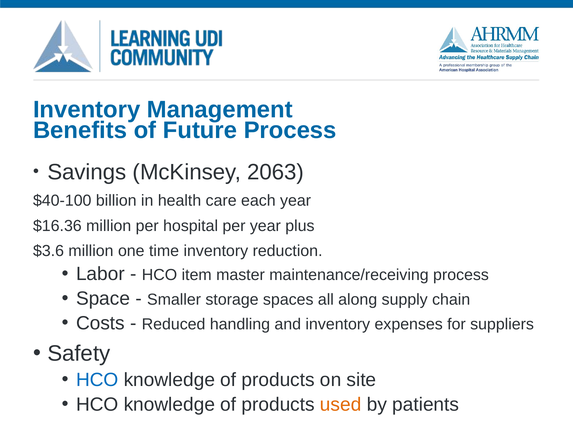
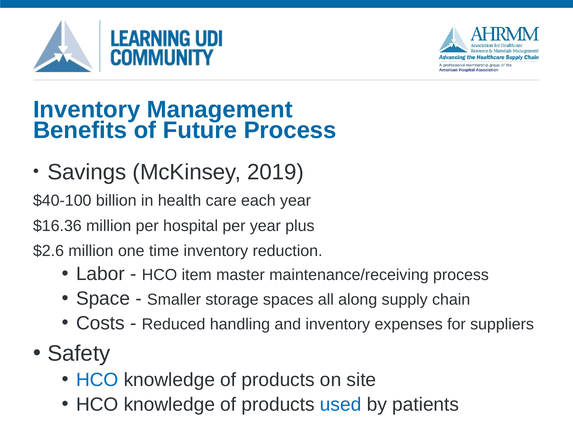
2063: 2063 -> 2019
$3.6: $3.6 -> $2.6
used colour: orange -> blue
